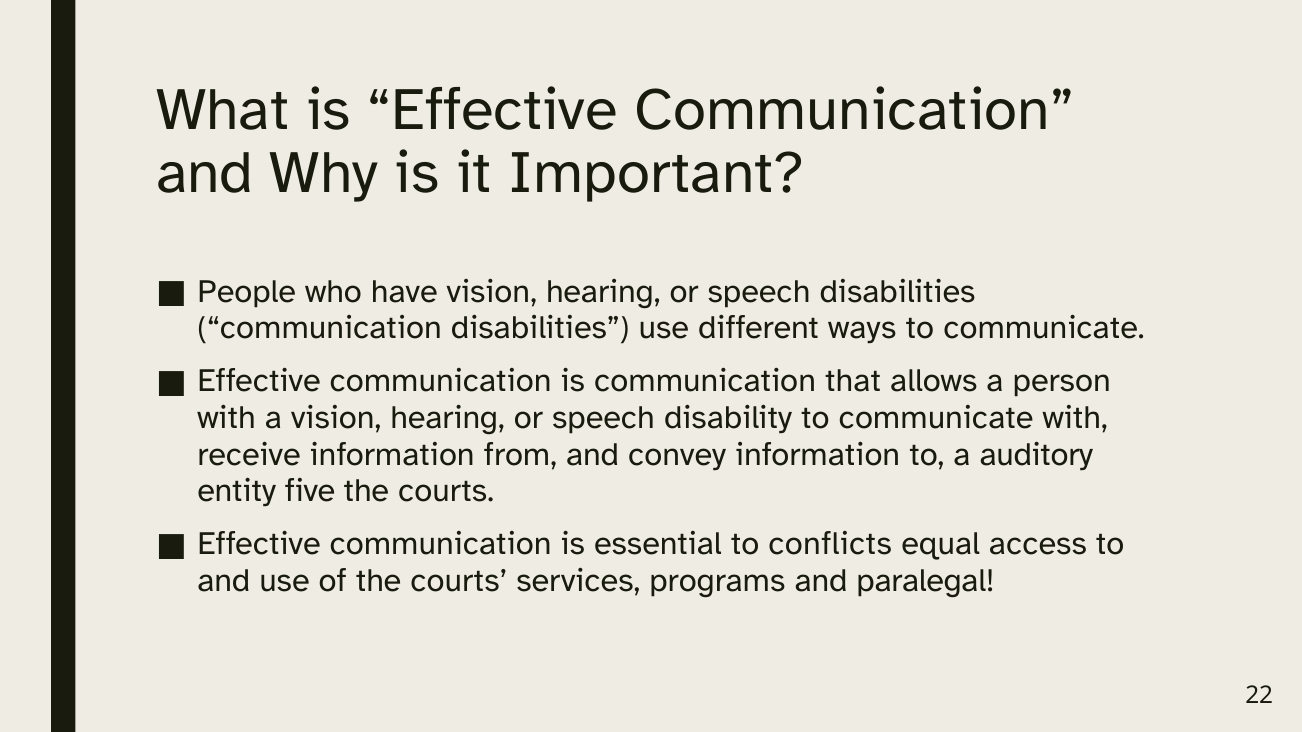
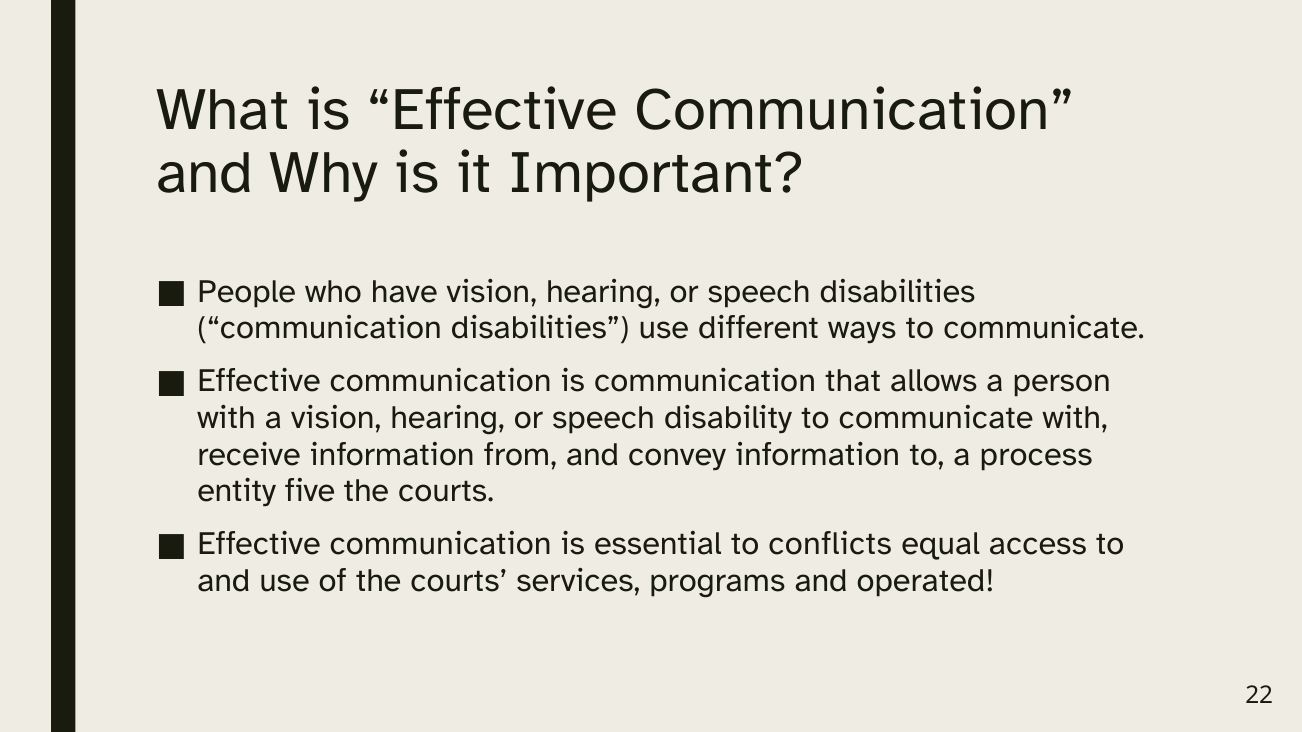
auditory: auditory -> process
paralegal: paralegal -> operated
